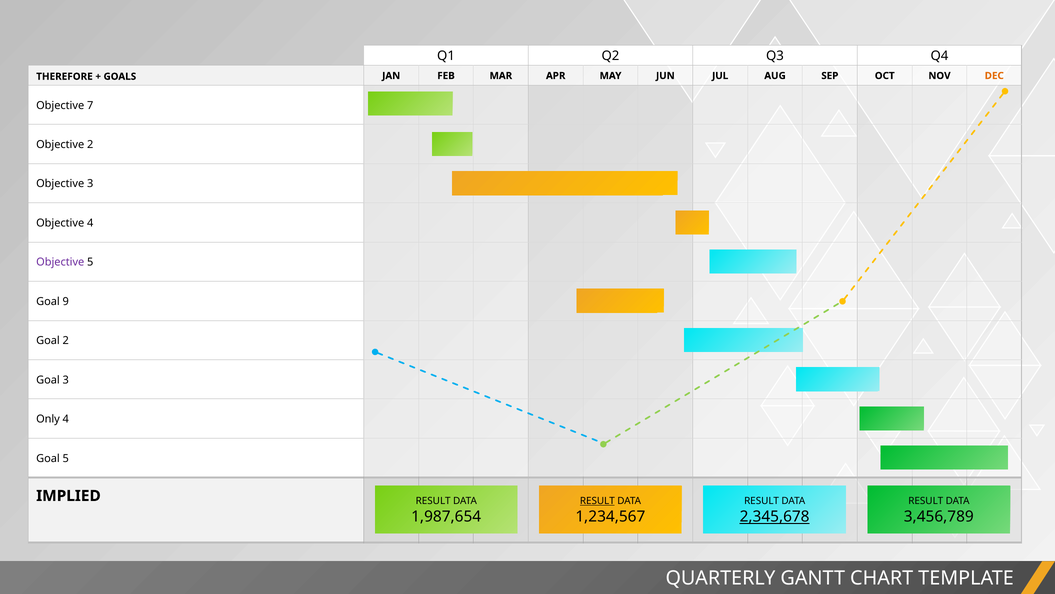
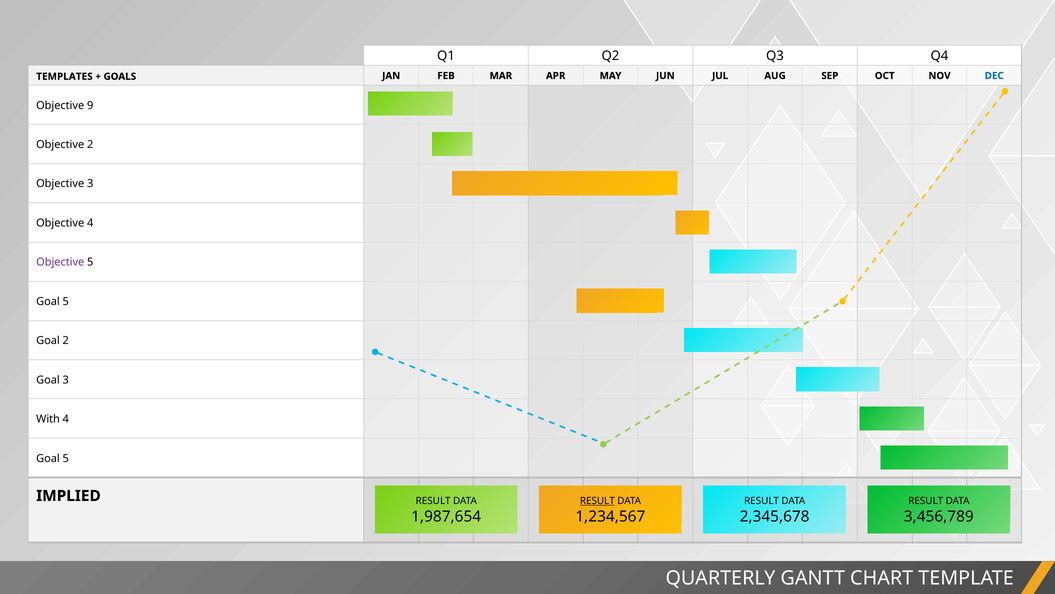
THEREFORE: THEREFORE -> TEMPLATES
DEC colour: orange -> blue
7: 7 -> 9
9 at (66, 301): 9 -> 5
Only: Only -> With
2,345,678 underline: present -> none
